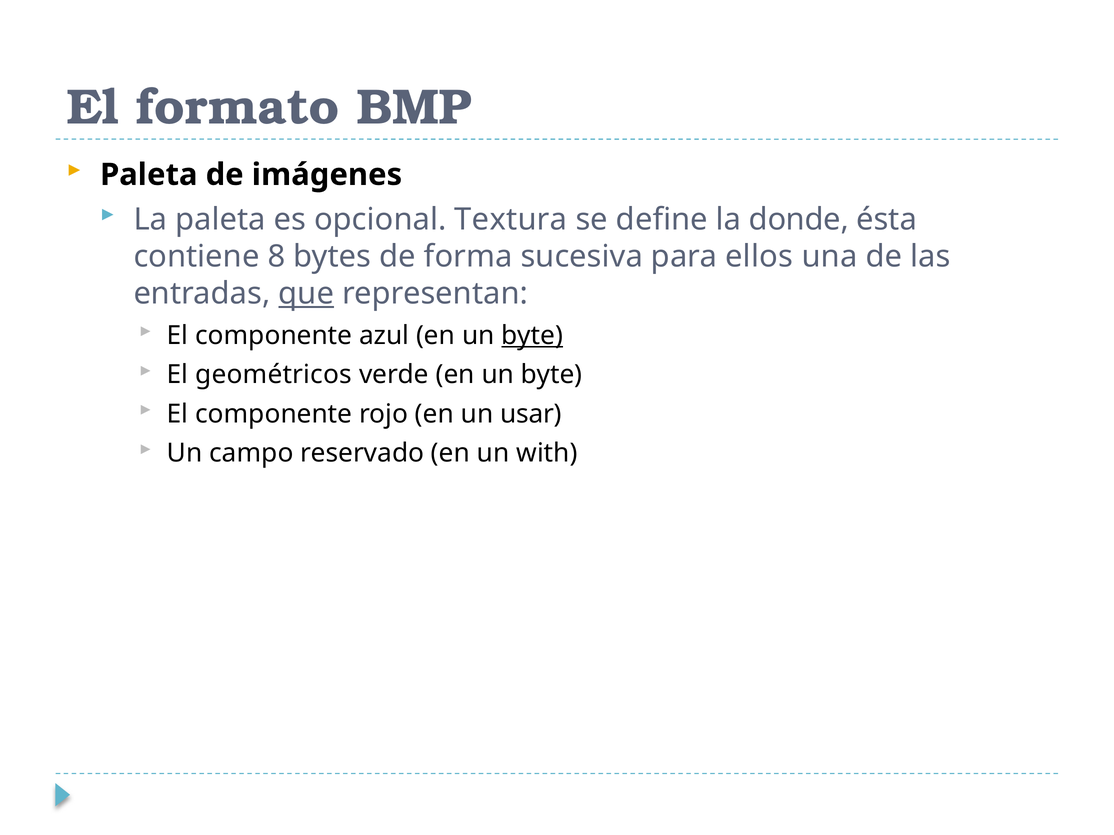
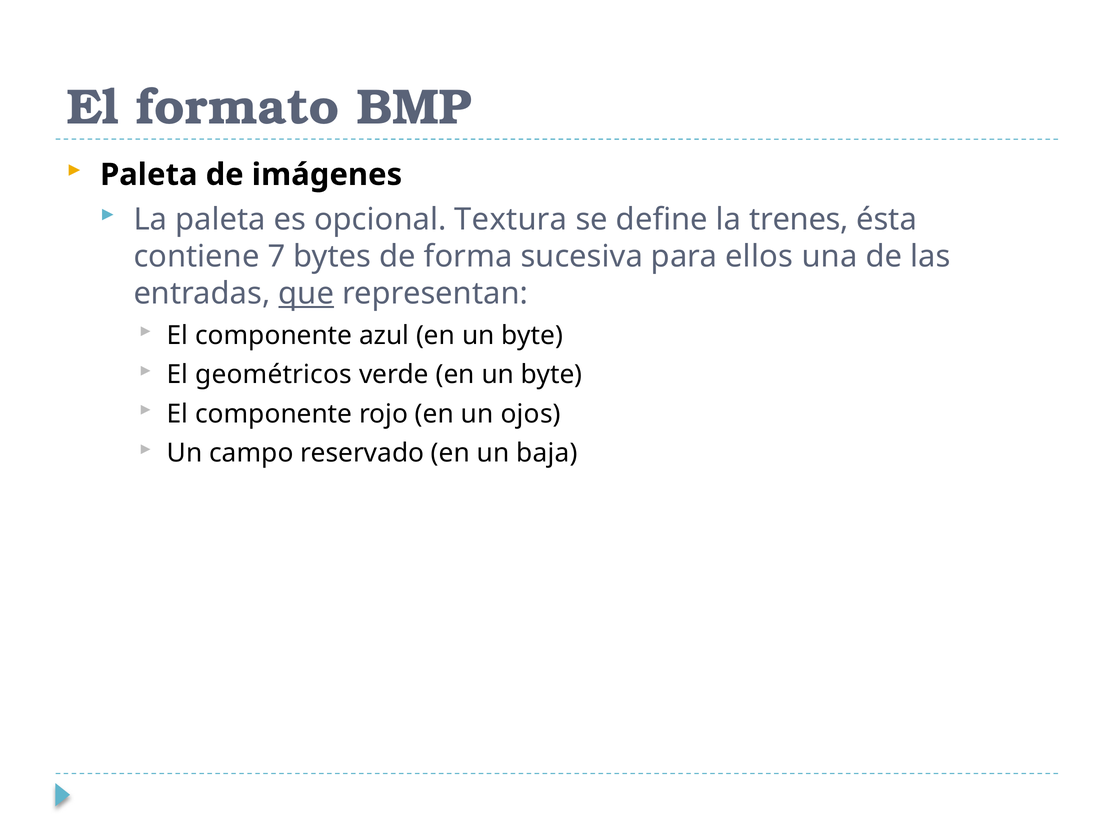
donde: donde -> trenes
8: 8 -> 7
byte at (532, 336) underline: present -> none
usar: usar -> ojos
with: with -> baja
